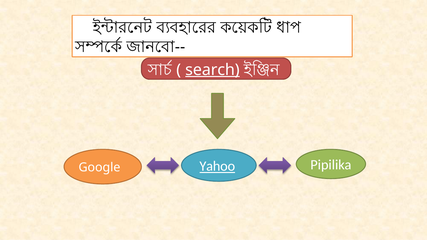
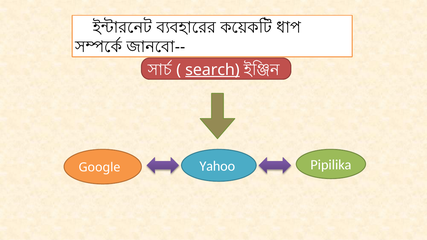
Yahoo underline: present -> none
